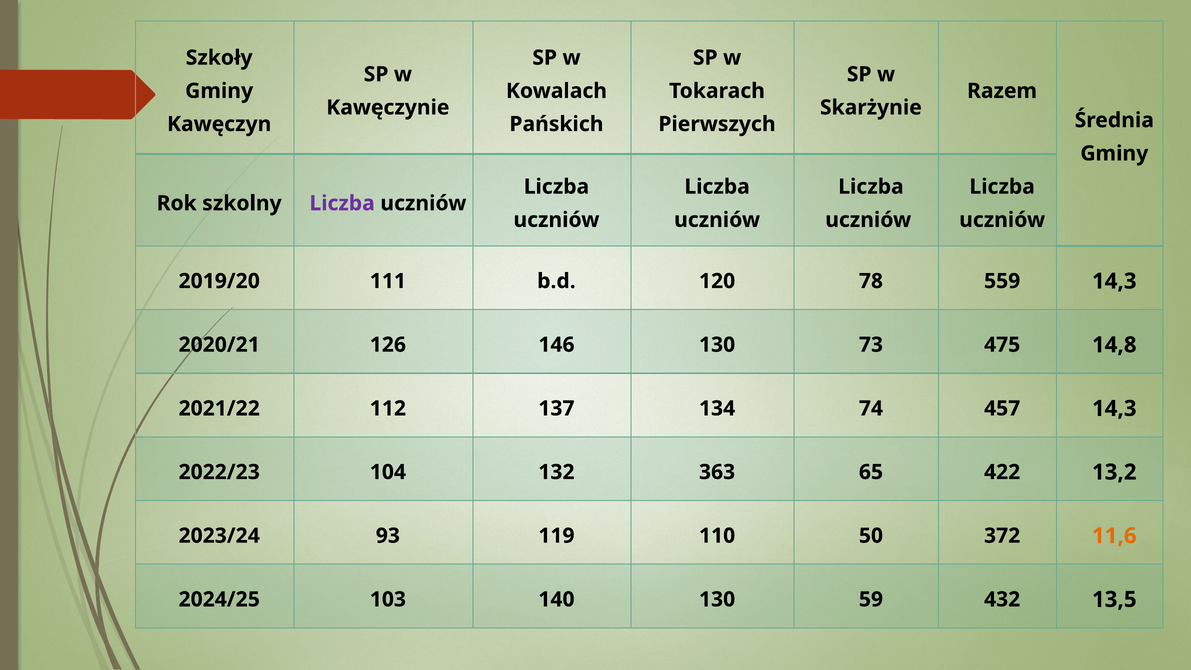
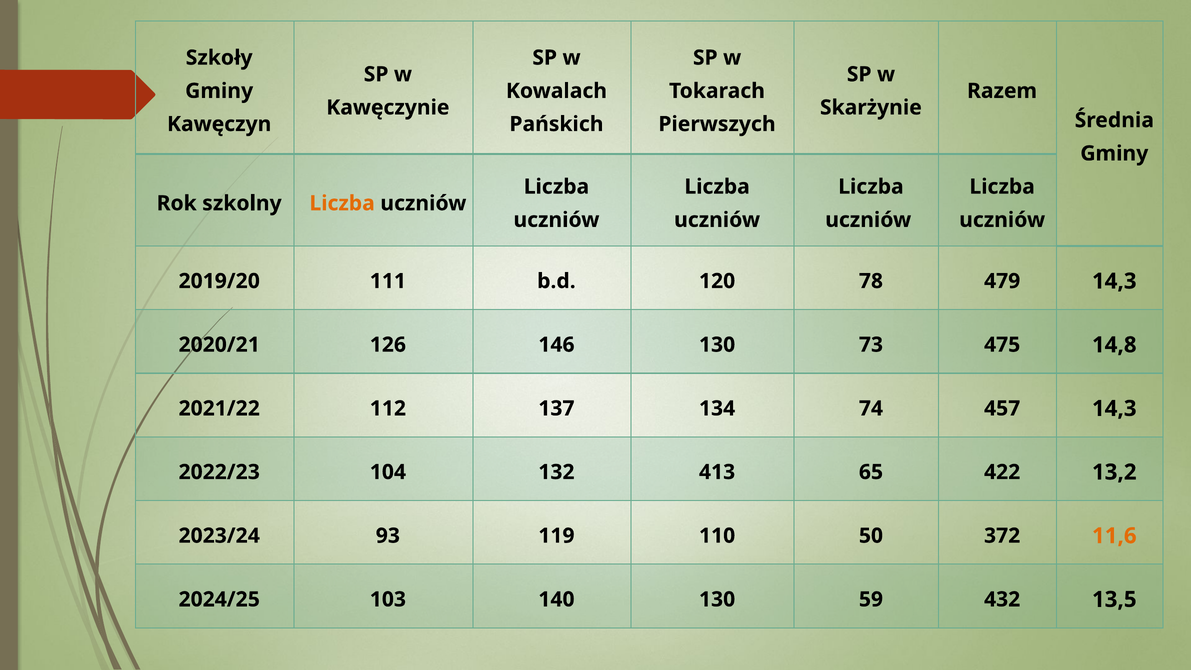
Liczba at (342, 203) colour: purple -> orange
559: 559 -> 479
363: 363 -> 413
